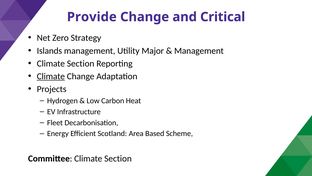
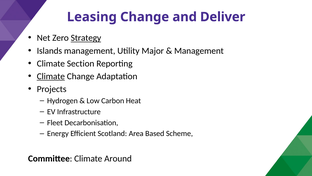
Provide: Provide -> Leasing
Critical: Critical -> Deliver
Strategy underline: none -> present
Committee Climate Section: Section -> Around
